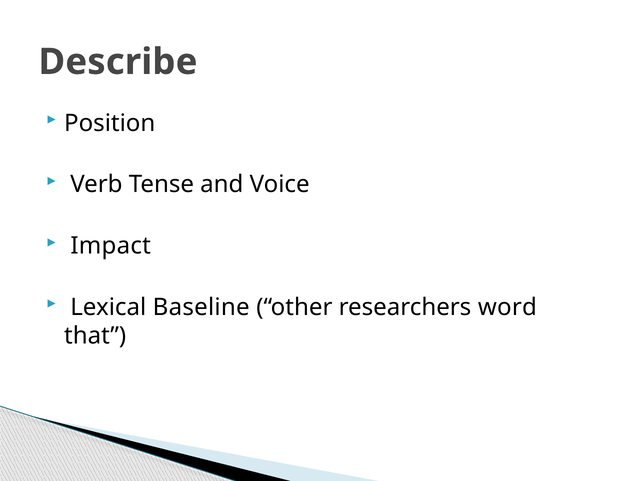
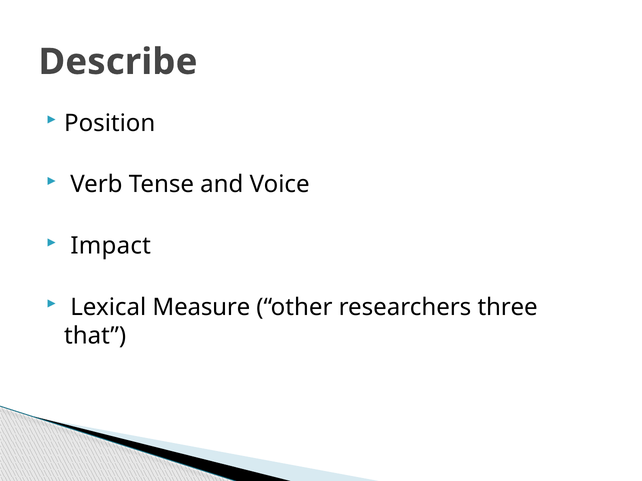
Baseline: Baseline -> Measure
word: word -> three
